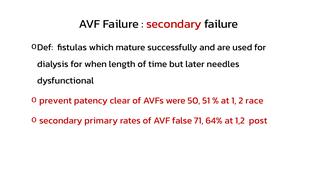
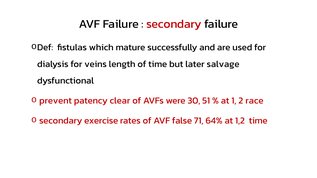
when: when -> veins
needles: needles -> salvage
50: 50 -> 30
primary: primary -> exercise
1,2 post: post -> time
